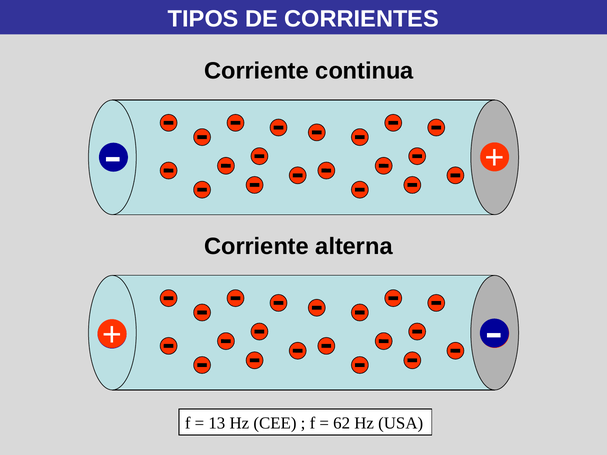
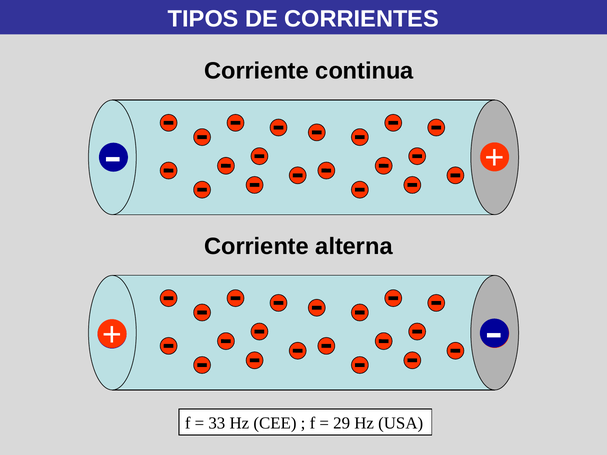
13: 13 -> 33
62: 62 -> 29
